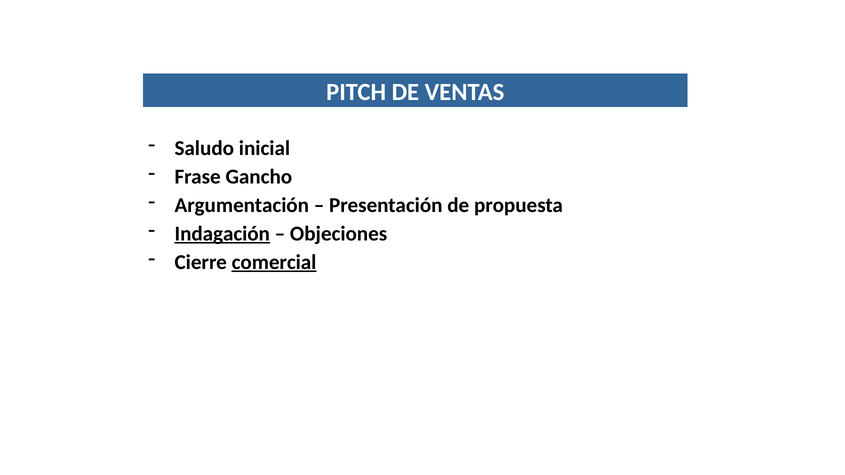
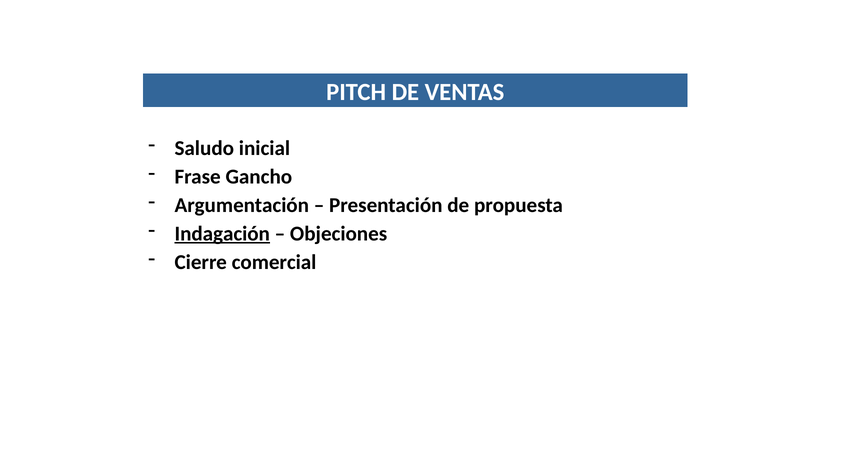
comercial underline: present -> none
